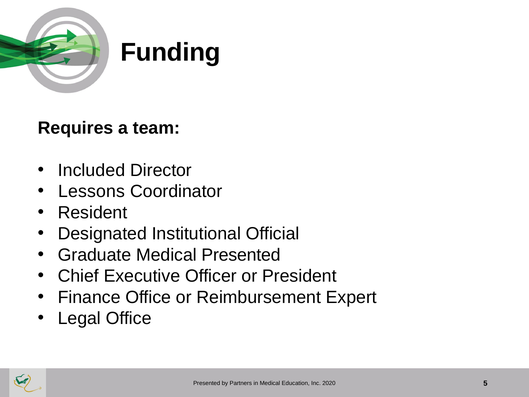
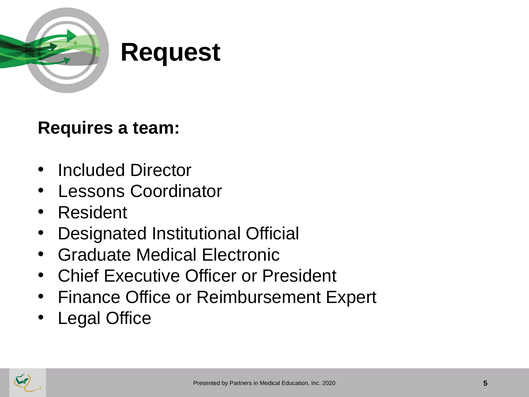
Funding: Funding -> Request
Medical Presented: Presented -> Electronic
